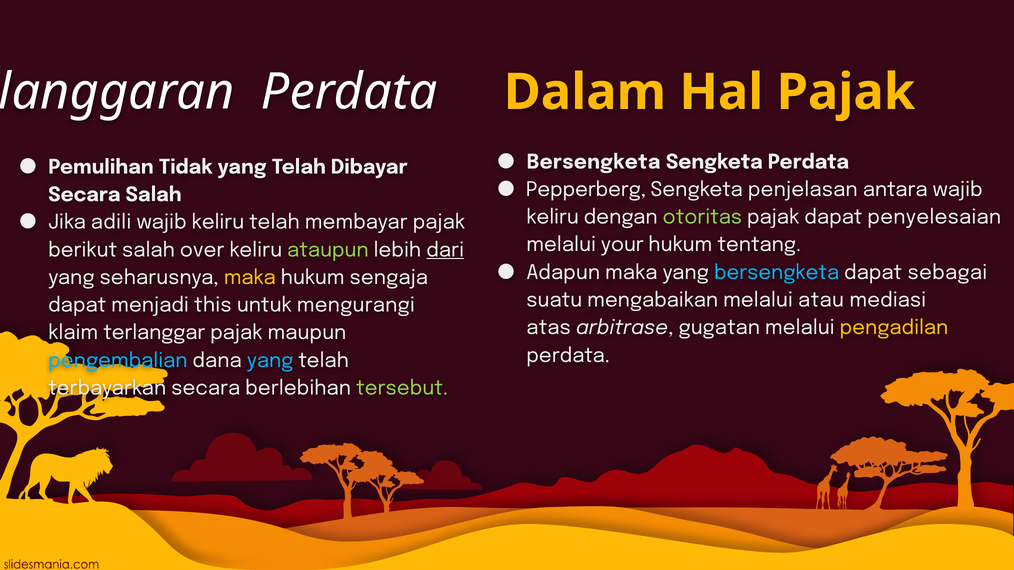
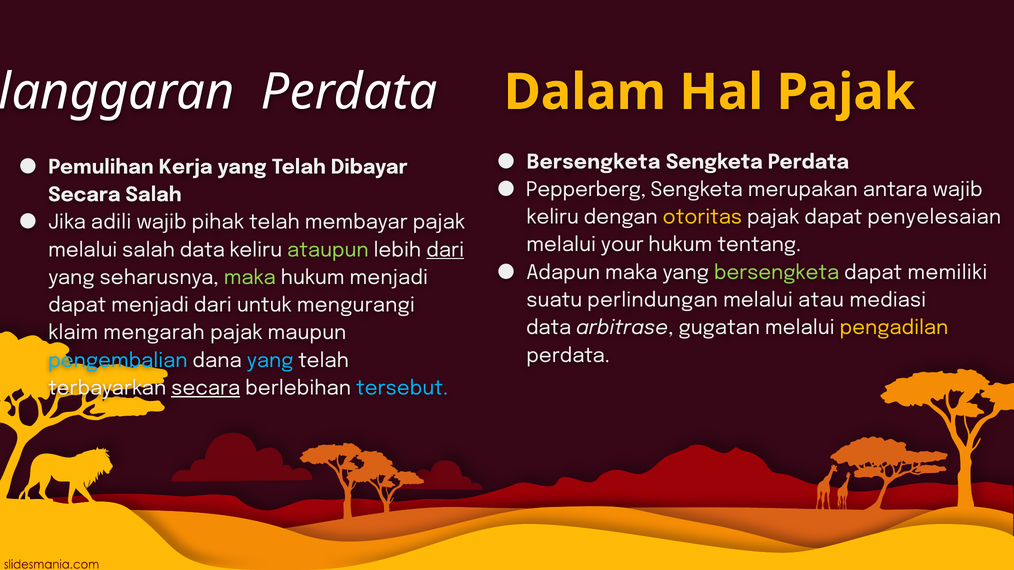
Tidak: Tidak -> Kerja
penjelasan: penjelasan -> merupakan
otoritas colour: light green -> yellow
keliru at (218, 222): keliru -> pihak
berikut at (83, 250): berikut -> melalui
salah over: over -> data
bersengketa at (777, 273) colour: light blue -> light green
sebagai: sebagai -> memiliki
maka at (250, 278) colour: yellow -> light green
hukum sengaja: sengaja -> menjadi
mengabaikan: mengabaikan -> perlindungan
menjadi this: this -> dari
atas at (549, 328): atas -> data
terlanggar: terlanggar -> mengarah
secara at (206, 388) underline: none -> present
tersebut colour: light green -> light blue
